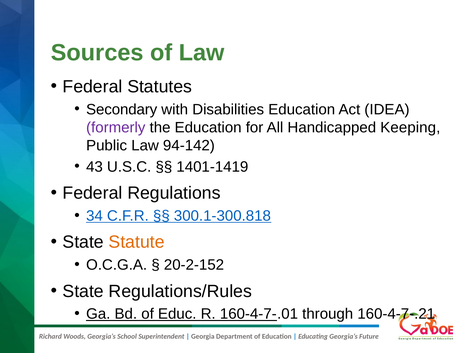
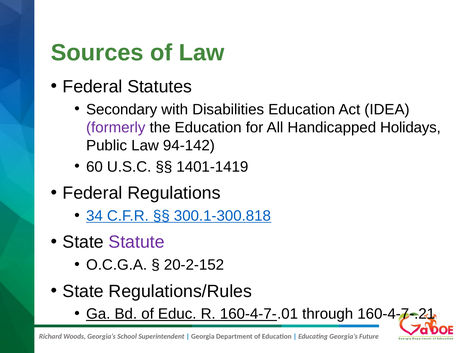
Keeping: Keeping -> Holidays
43: 43 -> 60
Statute colour: orange -> purple
